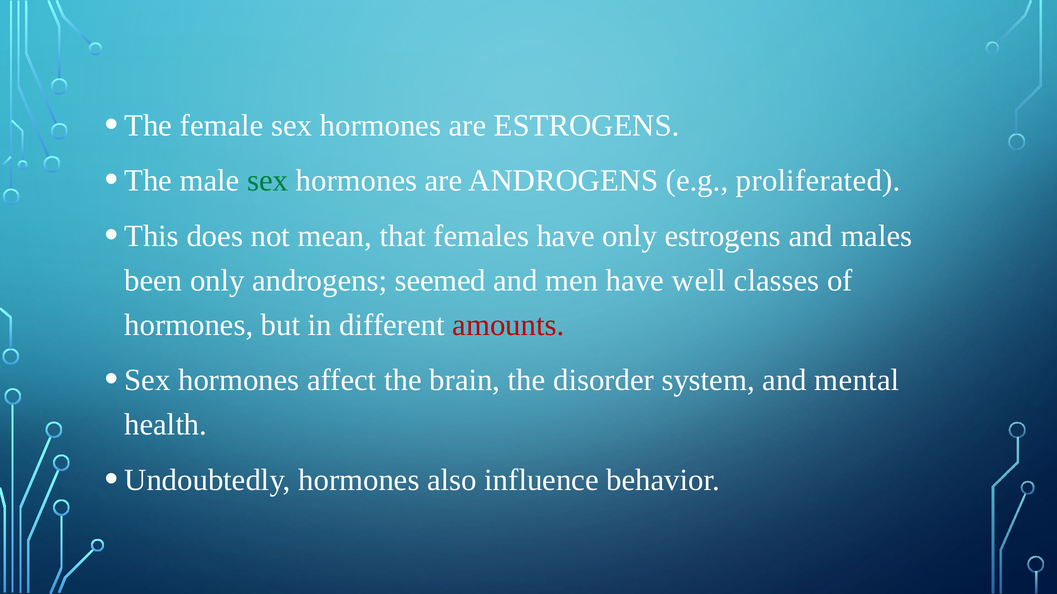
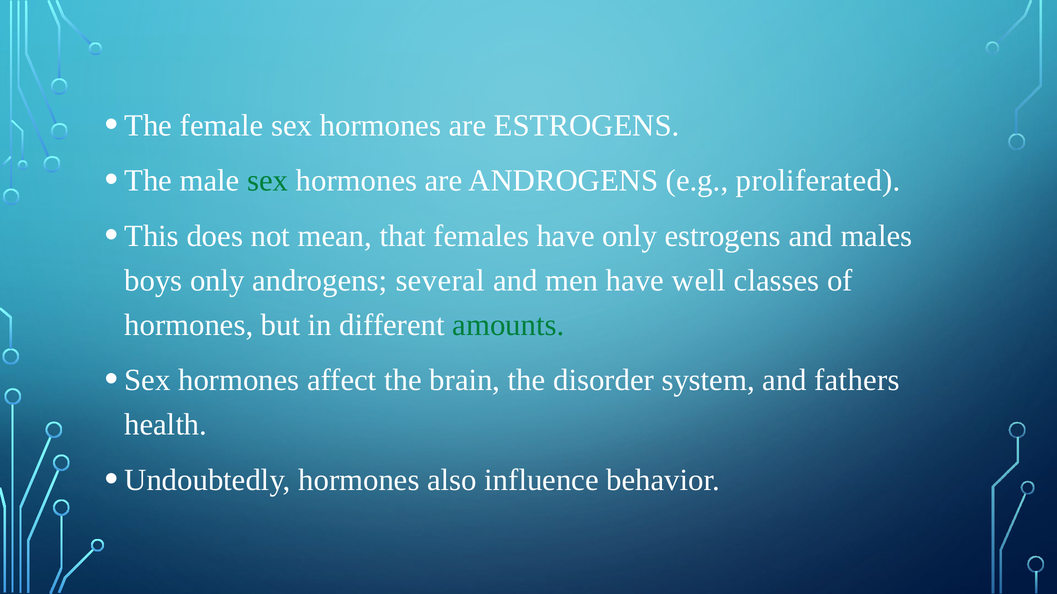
been: been -> boys
seemed: seemed -> several
amounts colour: red -> green
mental: mental -> fathers
